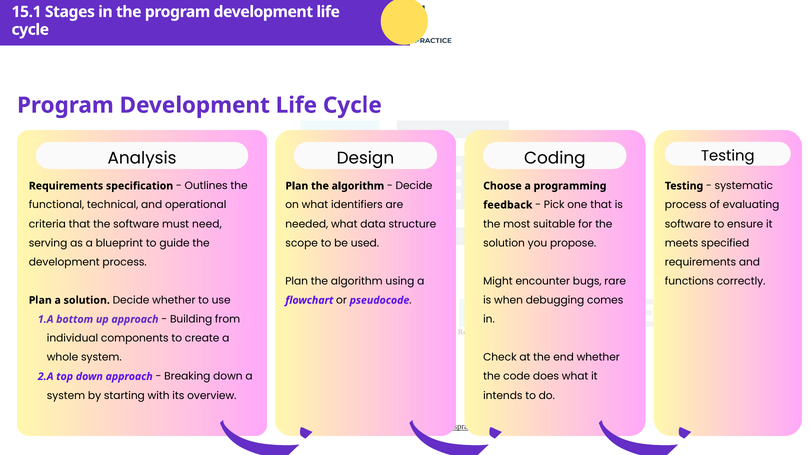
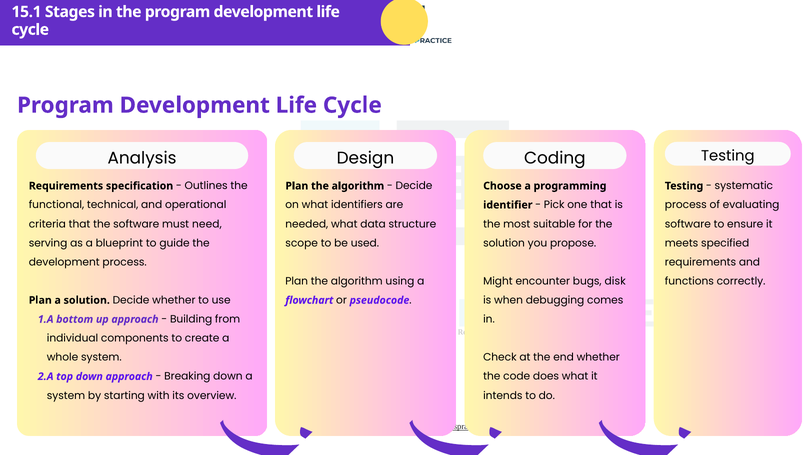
feedback: feedback -> identifier
rare: rare -> disk
